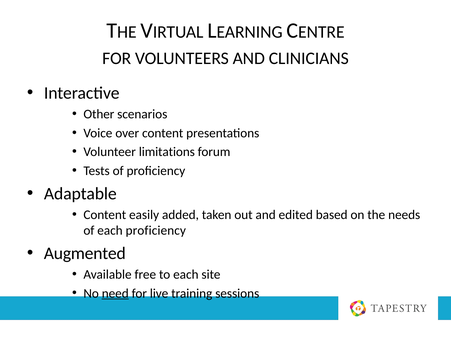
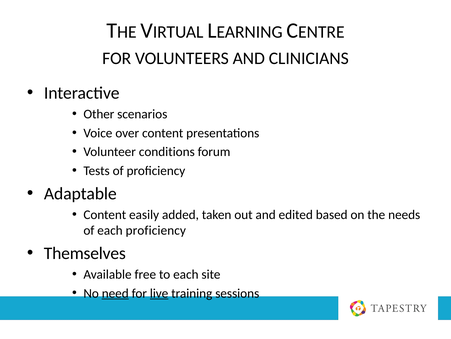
limitations: limitations -> conditions
Augmented: Augmented -> Themselves
live underline: none -> present
